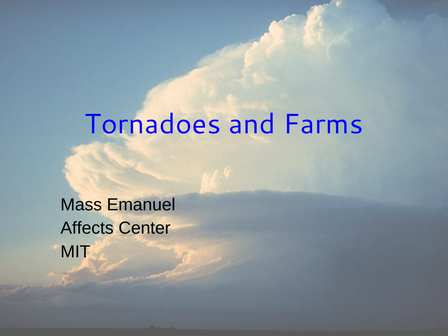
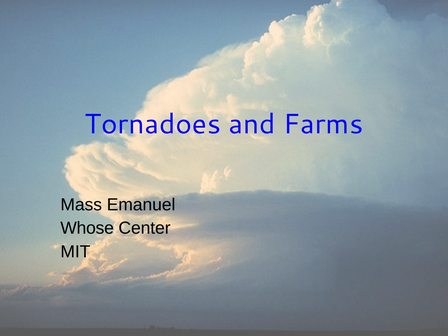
Affects: Affects -> Whose
